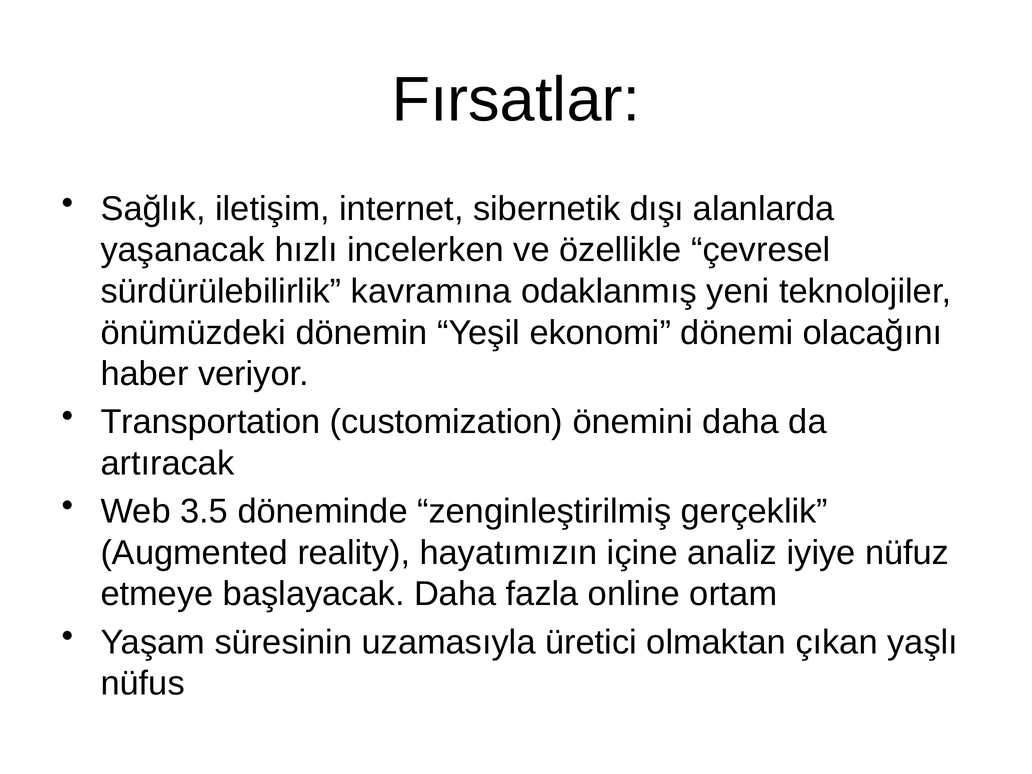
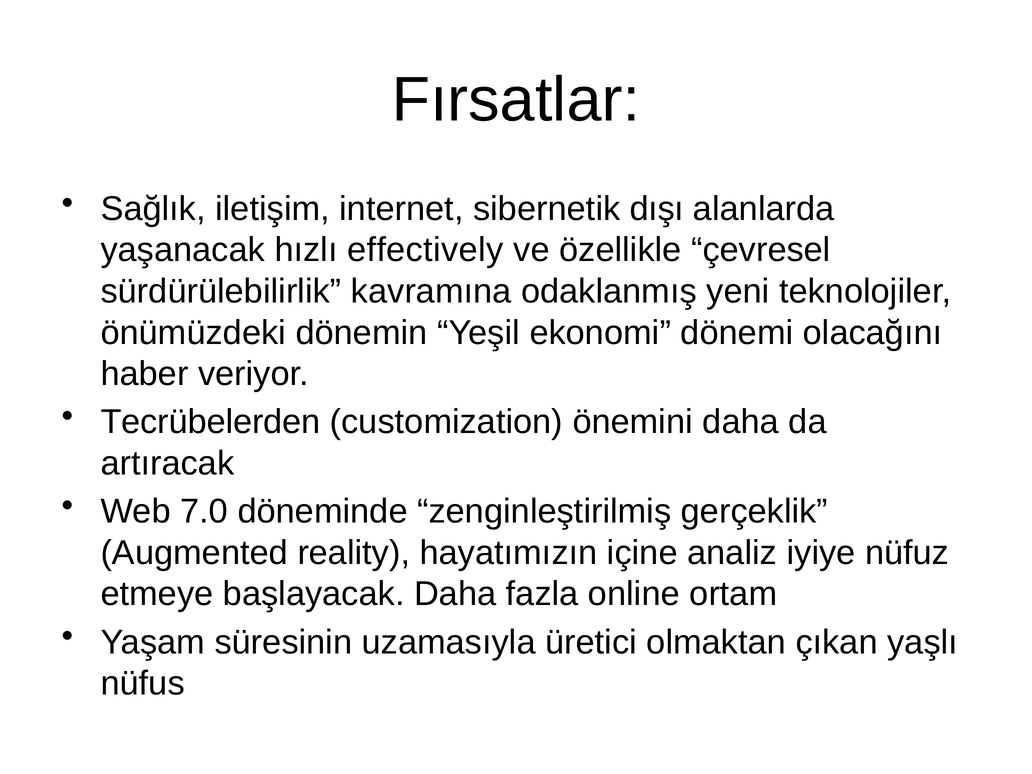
incelerken: incelerken -> effectively
Transportation: Transportation -> Tecrübelerden
3.5: 3.5 -> 7.0
